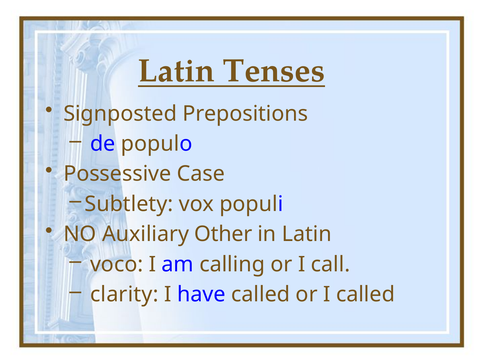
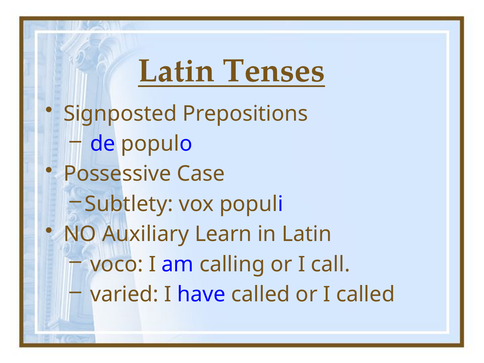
Other: Other -> Learn
clarity: clarity -> varied
